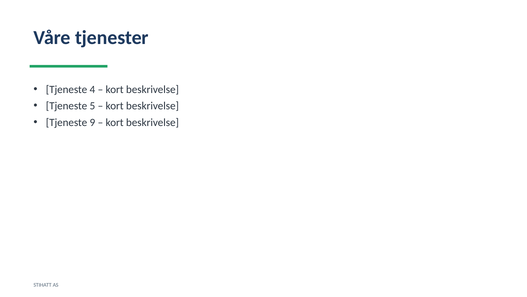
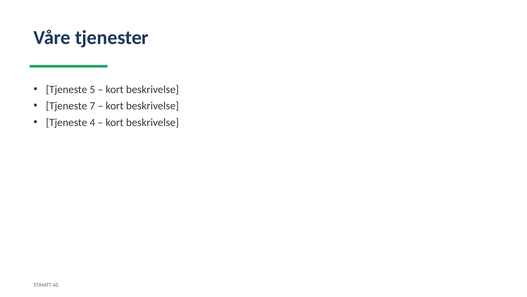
4: 4 -> 5
5: 5 -> 7
9: 9 -> 4
